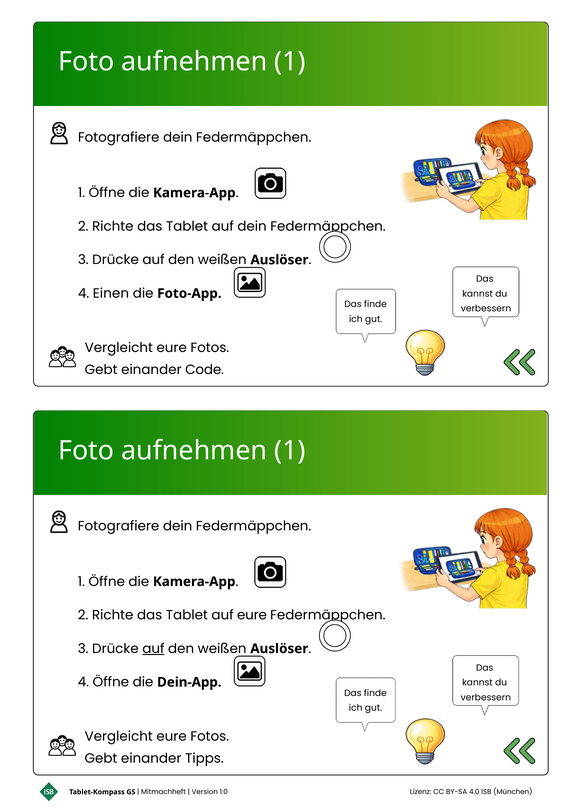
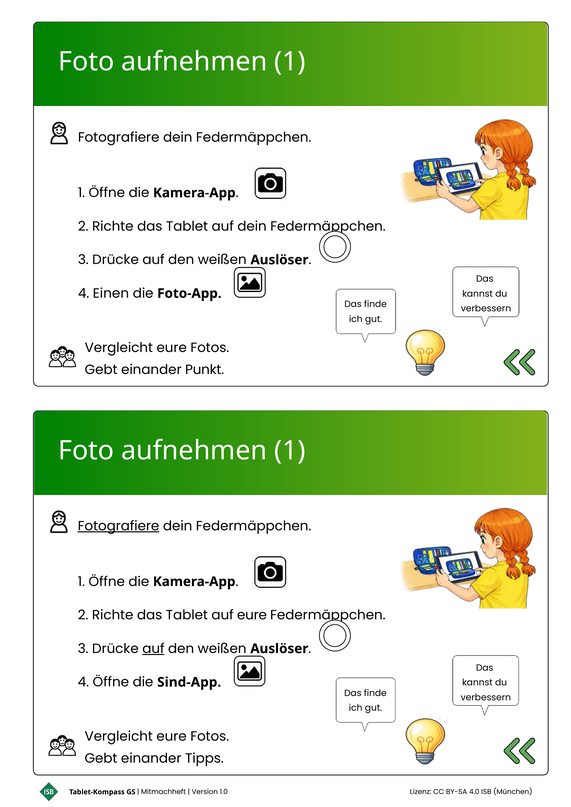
Code: Code -> Punkt
Fotografiere at (119, 527) underline: none -> present
Dein-App: Dein-App -> Sind-App
